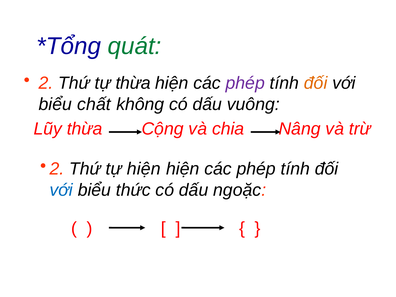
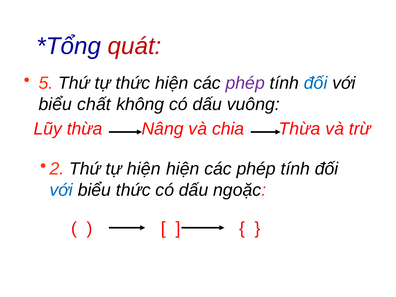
quát colour: green -> red
2: 2 -> 5
tự thừa: thừa -> thức
đối at (316, 83) colour: orange -> blue
Cộng: Cộng -> Nâng
chia Nâng: Nâng -> Thừa
